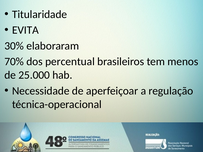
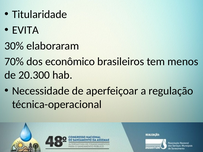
percentual: percentual -> econômico
25.000: 25.000 -> 20.300
